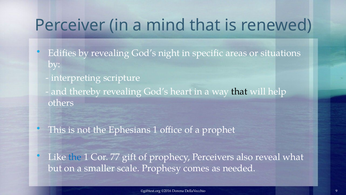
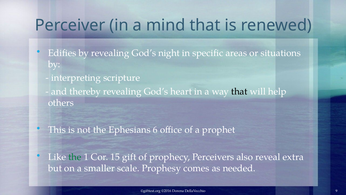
Ephesians 1: 1 -> 6
the at (75, 157) colour: blue -> green
77: 77 -> 15
what: what -> extra
